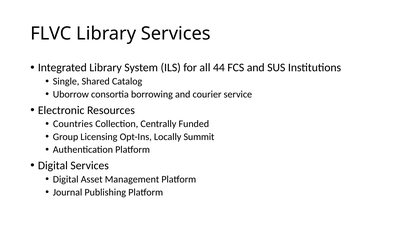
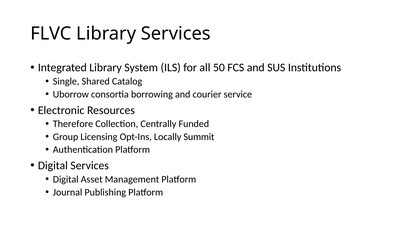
44: 44 -> 50
Countries: Countries -> Therefore
